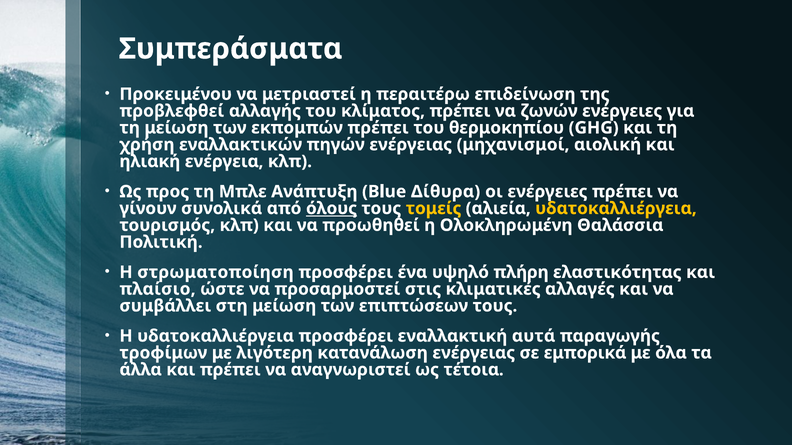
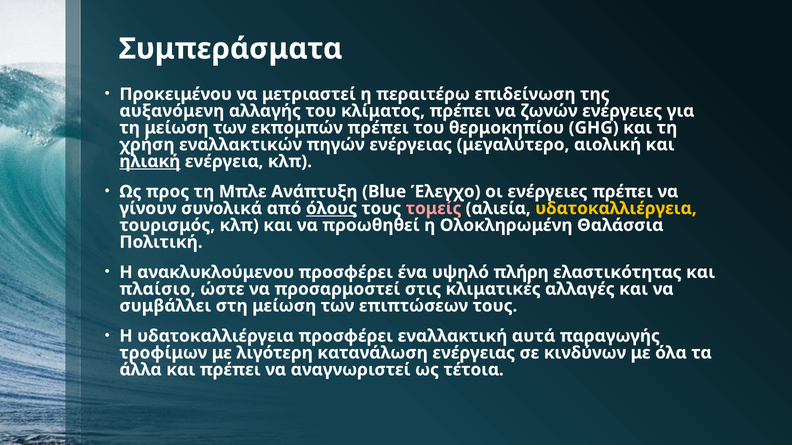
προβλεφθεί: προβλεφθεί -> αυξανόμενη
μηχανισμοί: μηχανισμοί -> μεγαλύτερο
ηλιακή underline: none -> present
Δίθυρα: Δίθυρα -> Έλεγχο
τομείς colour: yellow -> pink
στρωματοποίηση: στρωματοποίηση -> ανακλυκλούμενου
εμπορικά: εμπορικά -> κινδύνων
